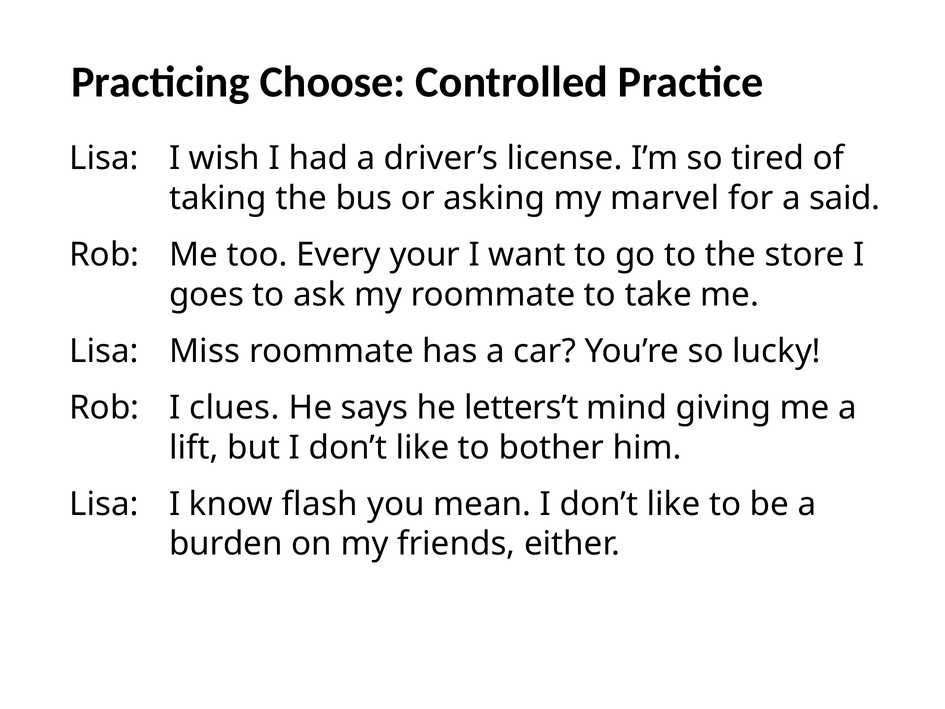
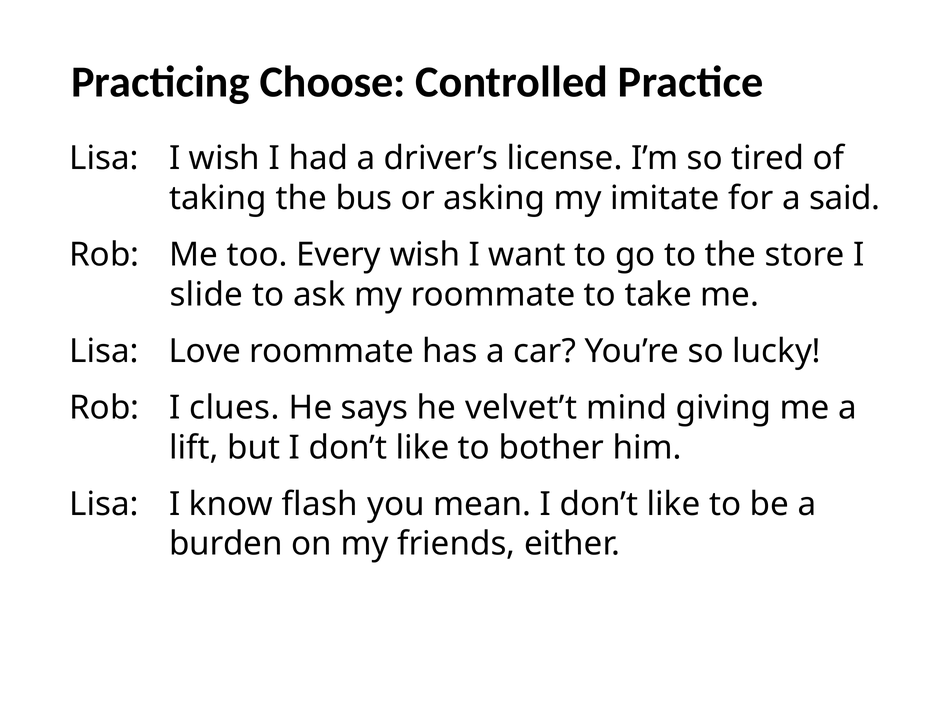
marvel: marvel -> imitate
Every your: your -> wish
goes: goes -> slide
Miss: Miss -> Love
letters’t: letters’t -> velvet’t
